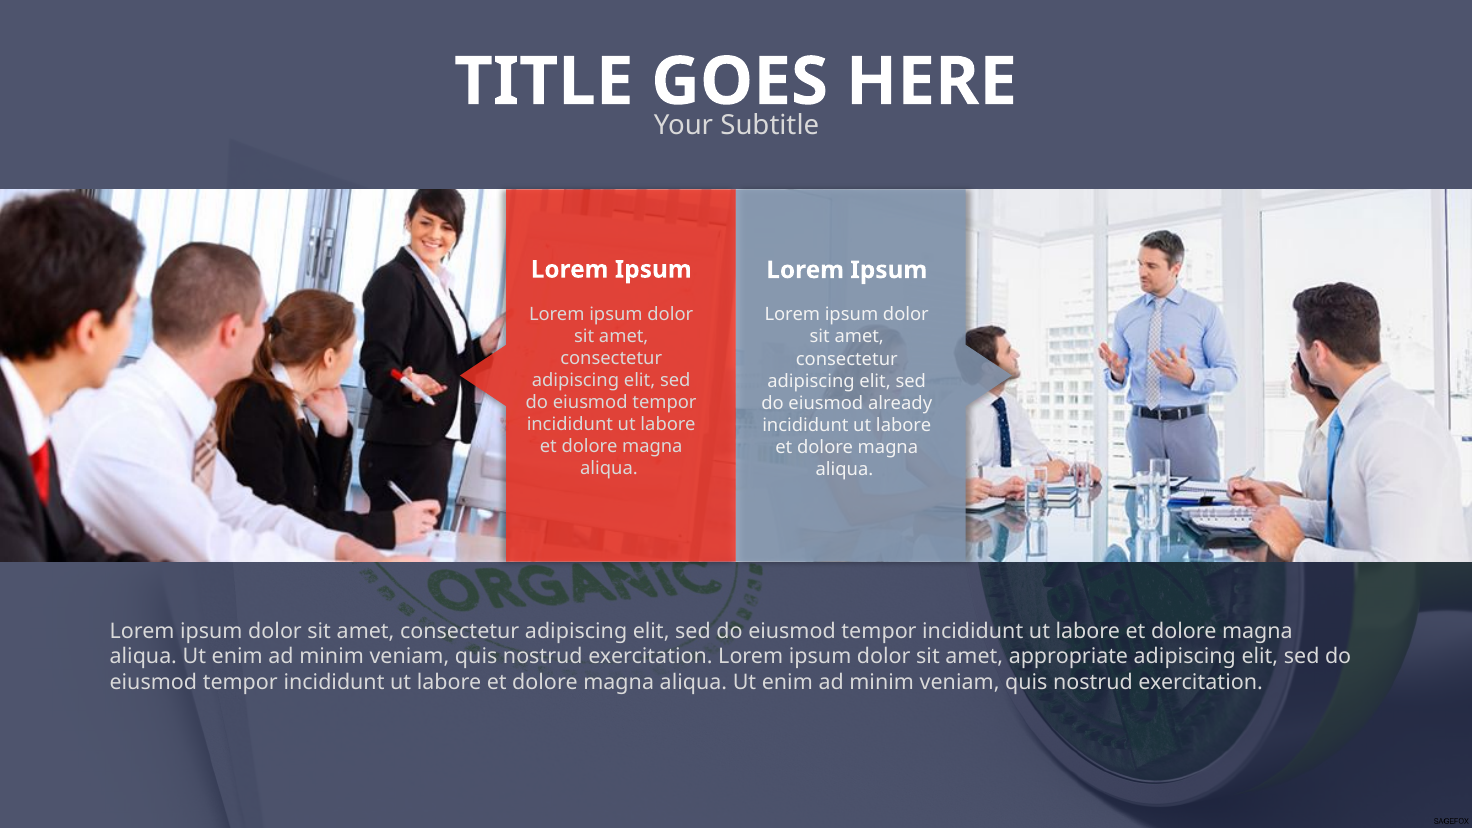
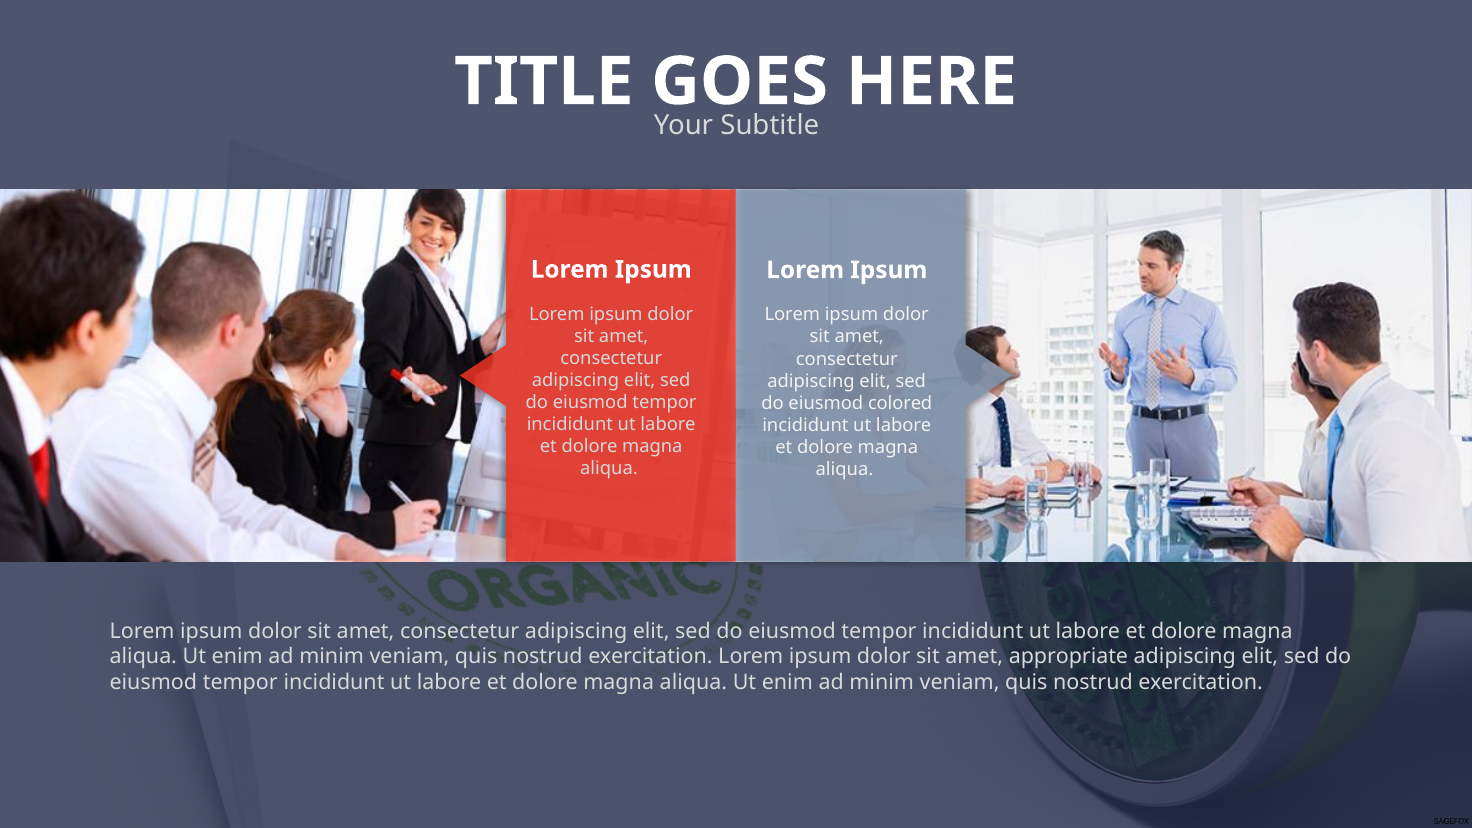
already: already -> colored
